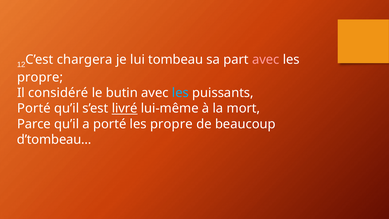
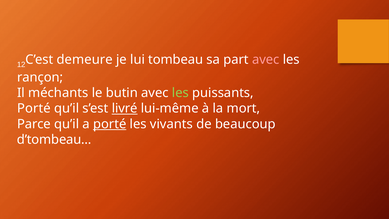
chargera: chargera -> demeure
propre at (40, 77): propre -> rançon
considéré: considéré -> méchants
les at (180, 93) colour: light blue -> light green
porté at (110, 124) underline: none -> present
propre at (171, 124): propre -> vivants
